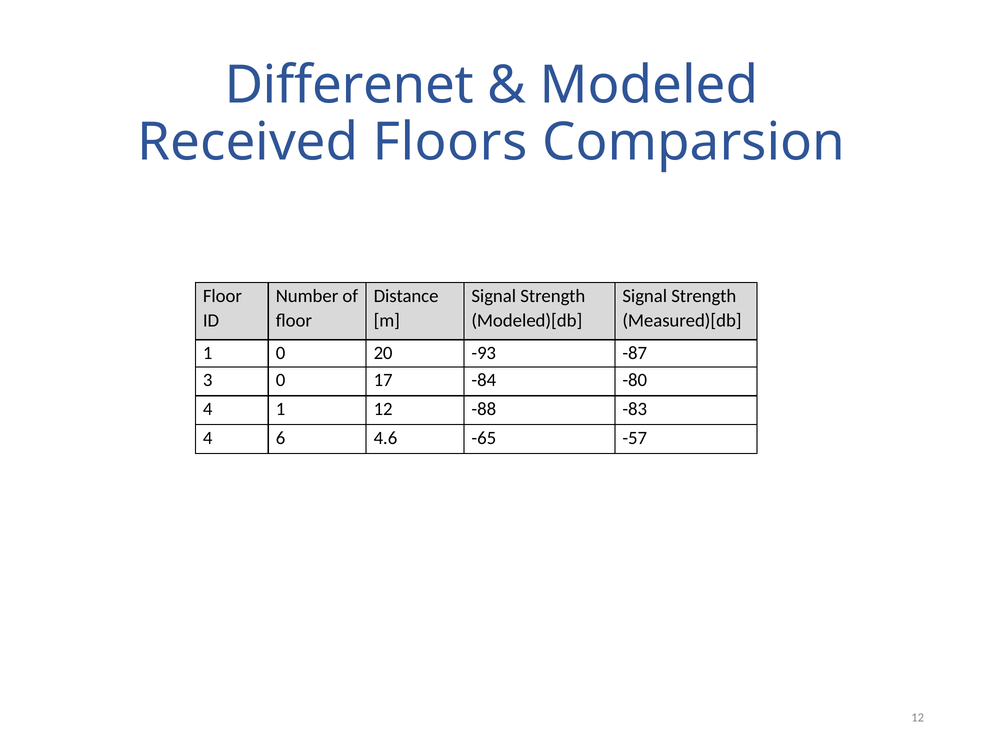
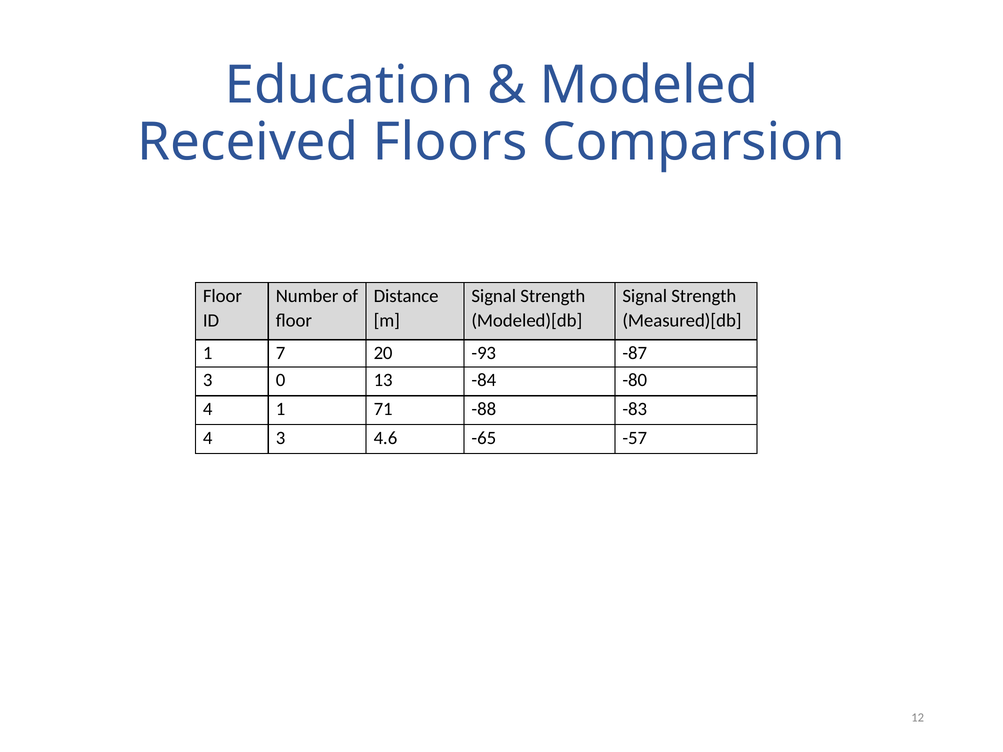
Differenet: Differenet -> Education
1 0: 0 -> 7
17: 17 -> 13
1 12: 12 -> 71
4 6: 6 -> 3
